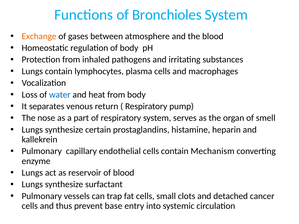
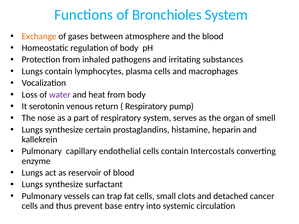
water colour: blue -> purple
separates: separates -> serotonin
Mechanism: Mechanism -> Intercostals
